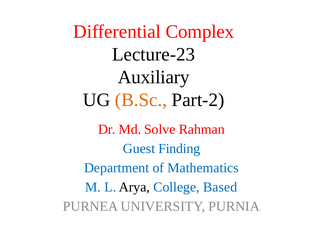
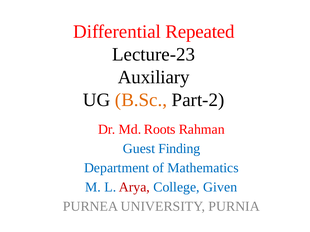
Complex: Complex -> Repeated
Solve: Solve -> Roots
Arya colour: black -> red
Based: Based -> Given
